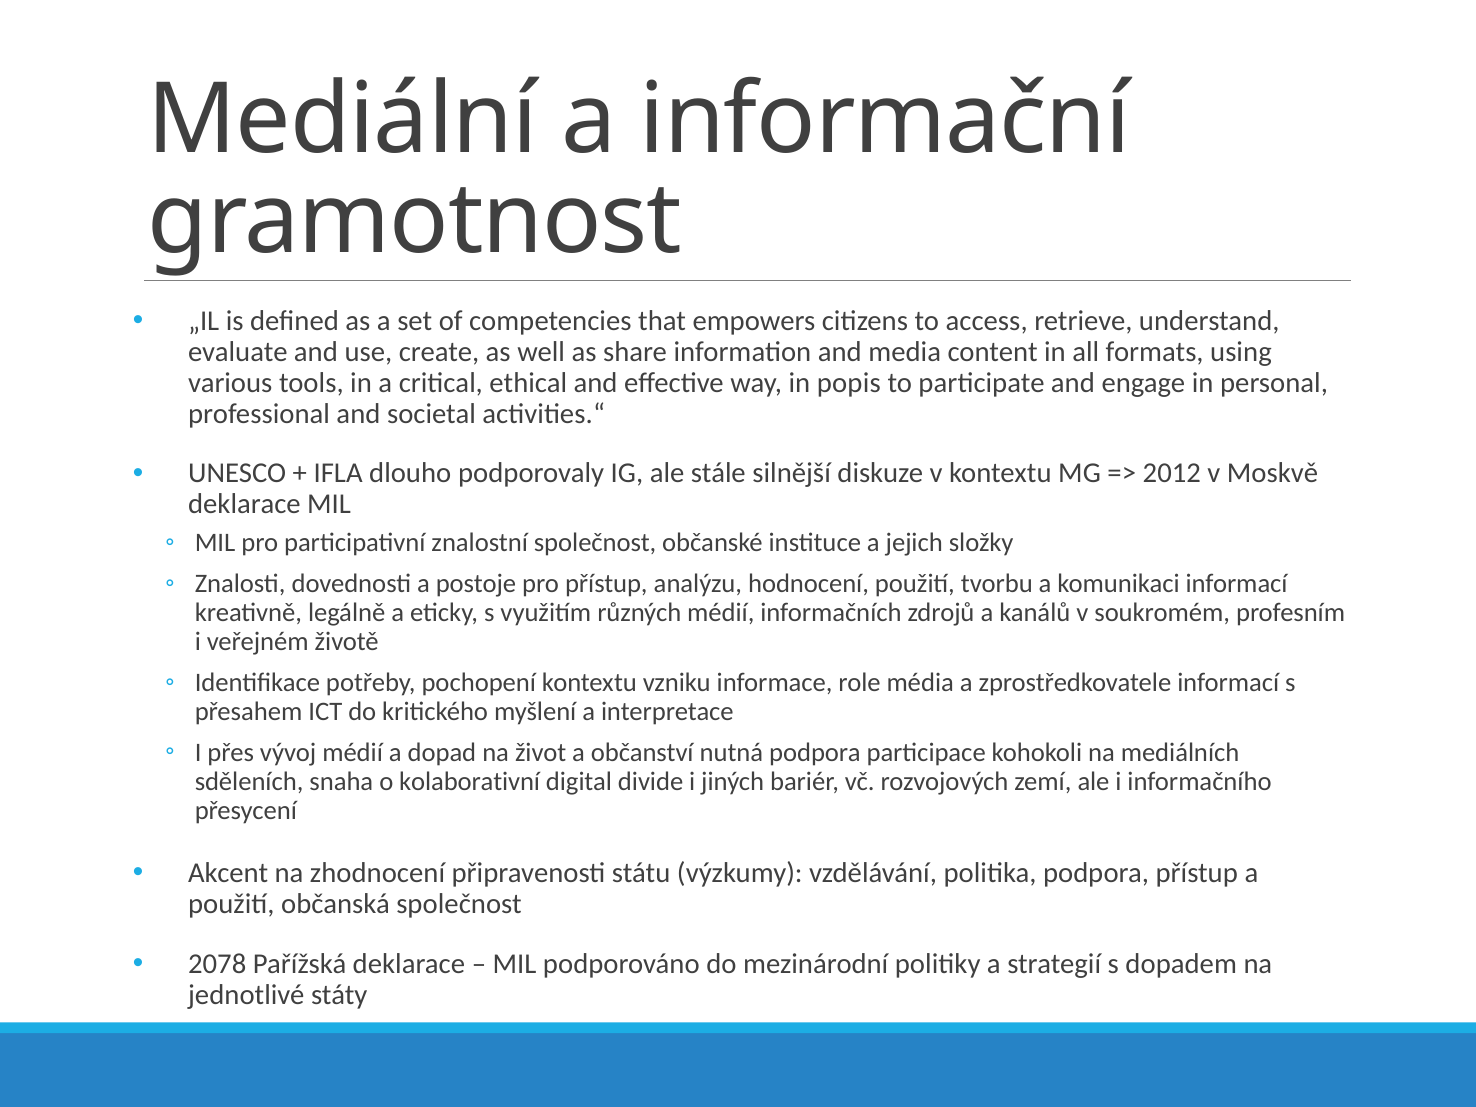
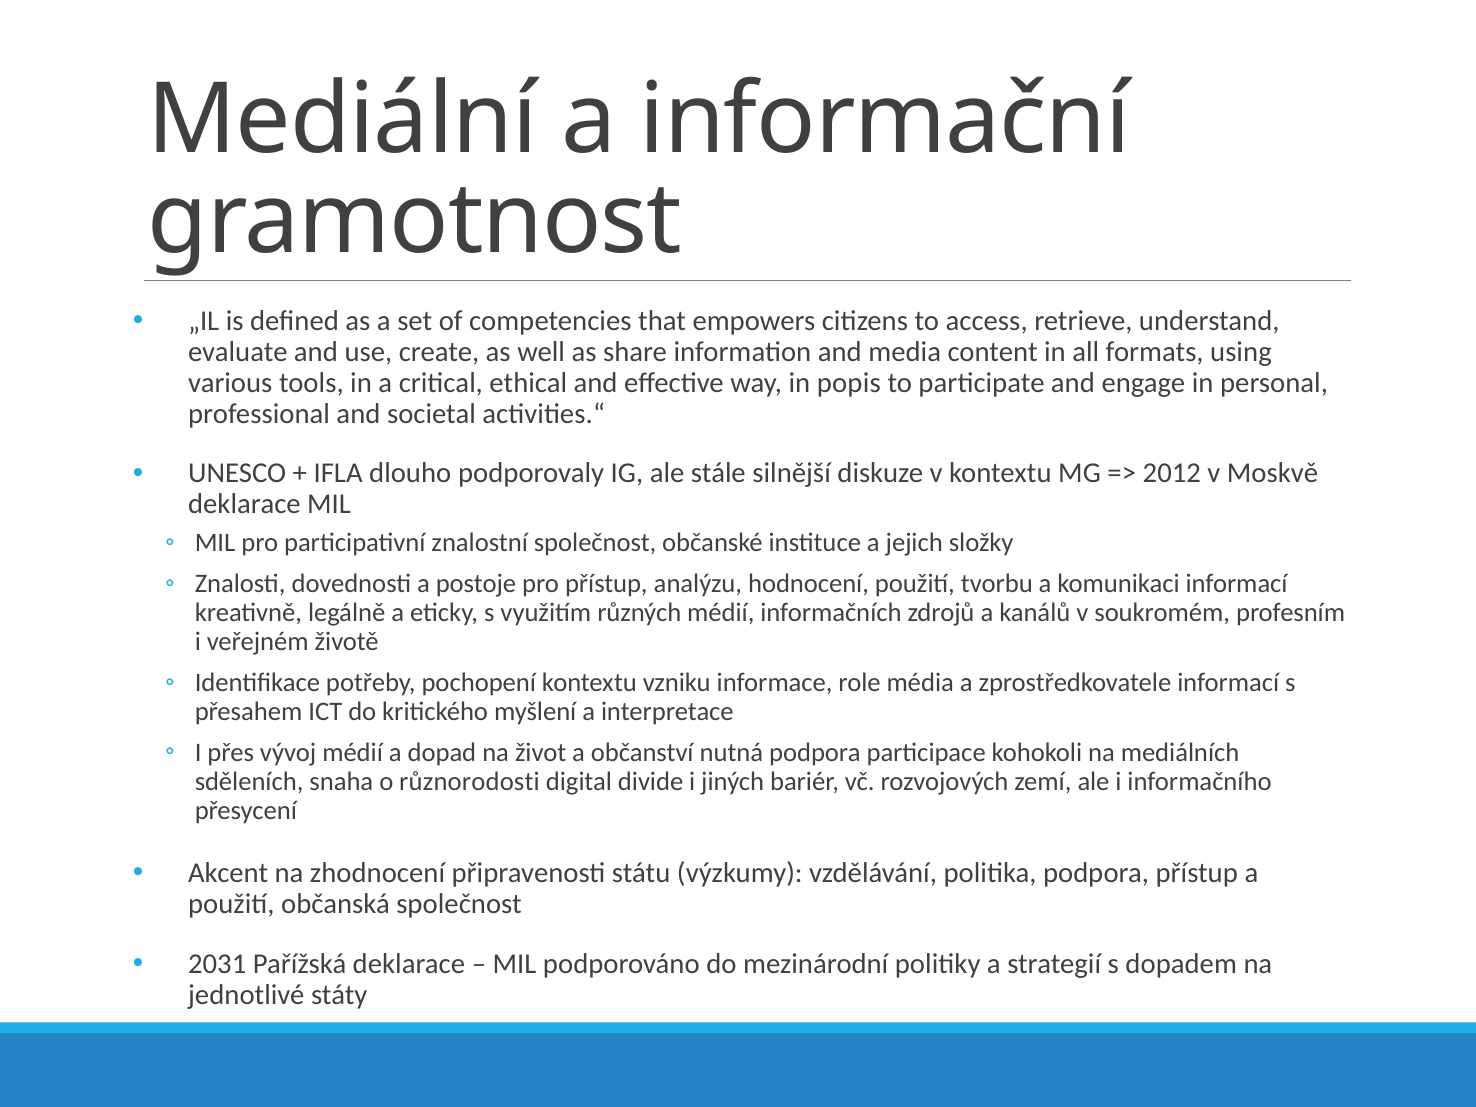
kolaborativní: kolaborativní -> různorodosti
2078: 2078 -> 2031
